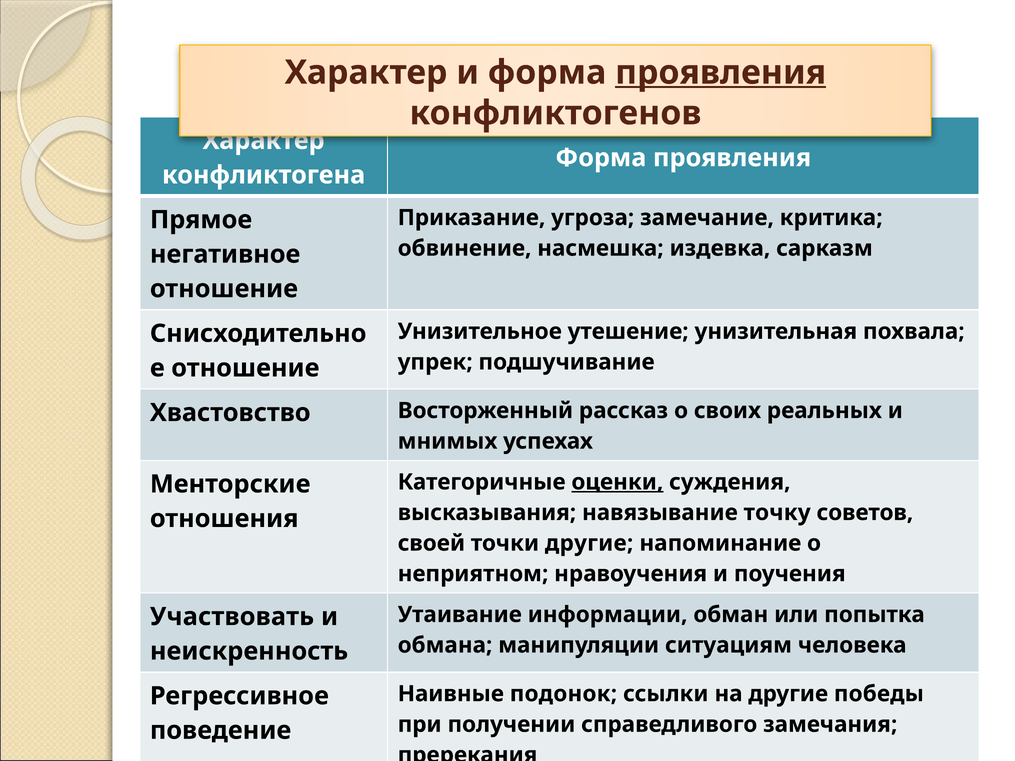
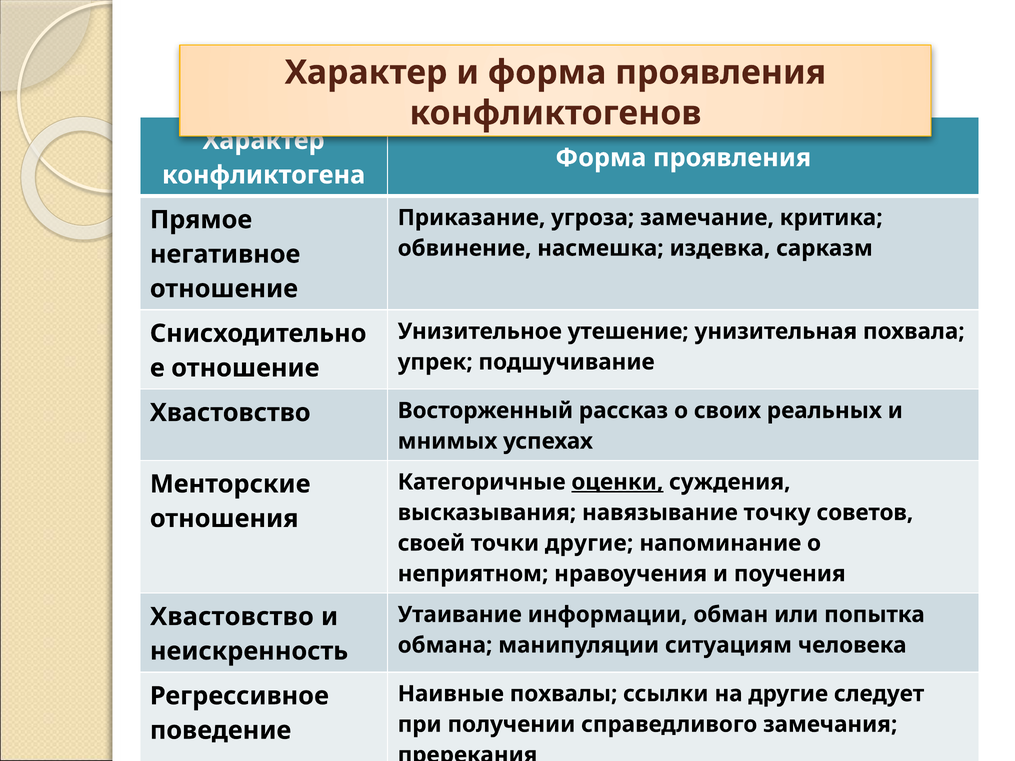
проявления at (721, 73) underline: present -> none
Участвовать at (232, 617): Участвовать -> Хвастовство
подонок: подонок -> похвалы
победы: победы -> следует
